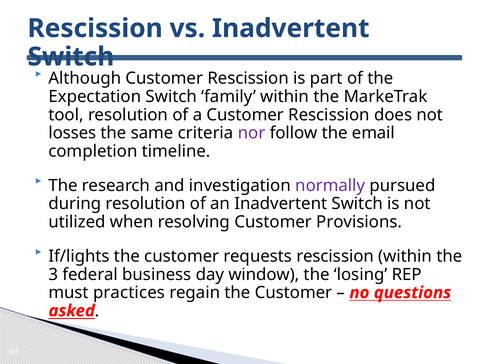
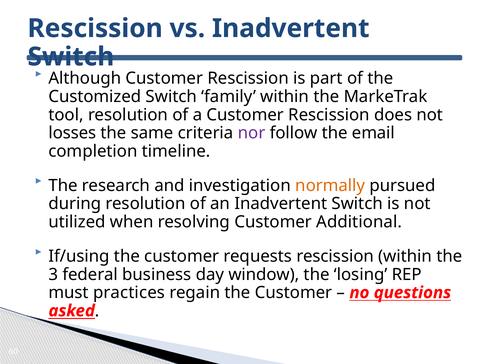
Expectation: Expectation -> Customized
normally colour: purple -> orange
Provisions: Provisions -> Additional
If/lights: If/lights -> If/using
